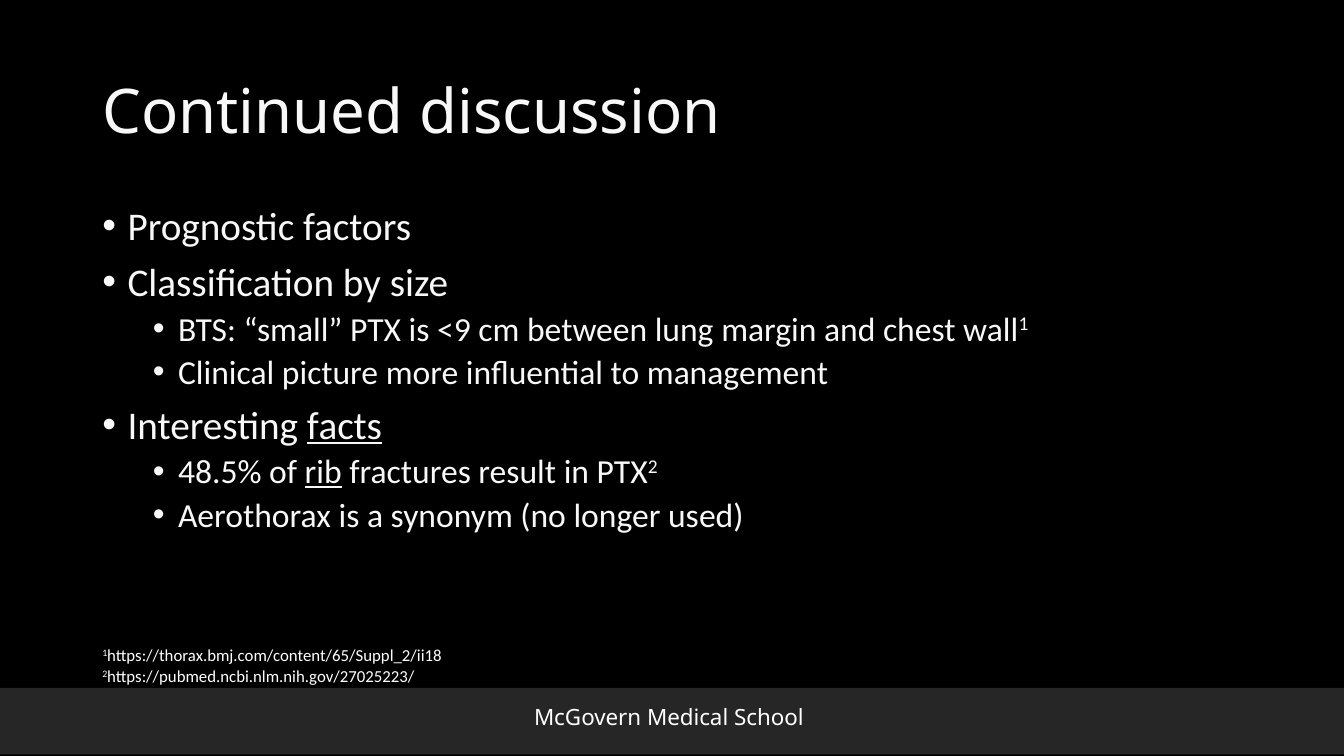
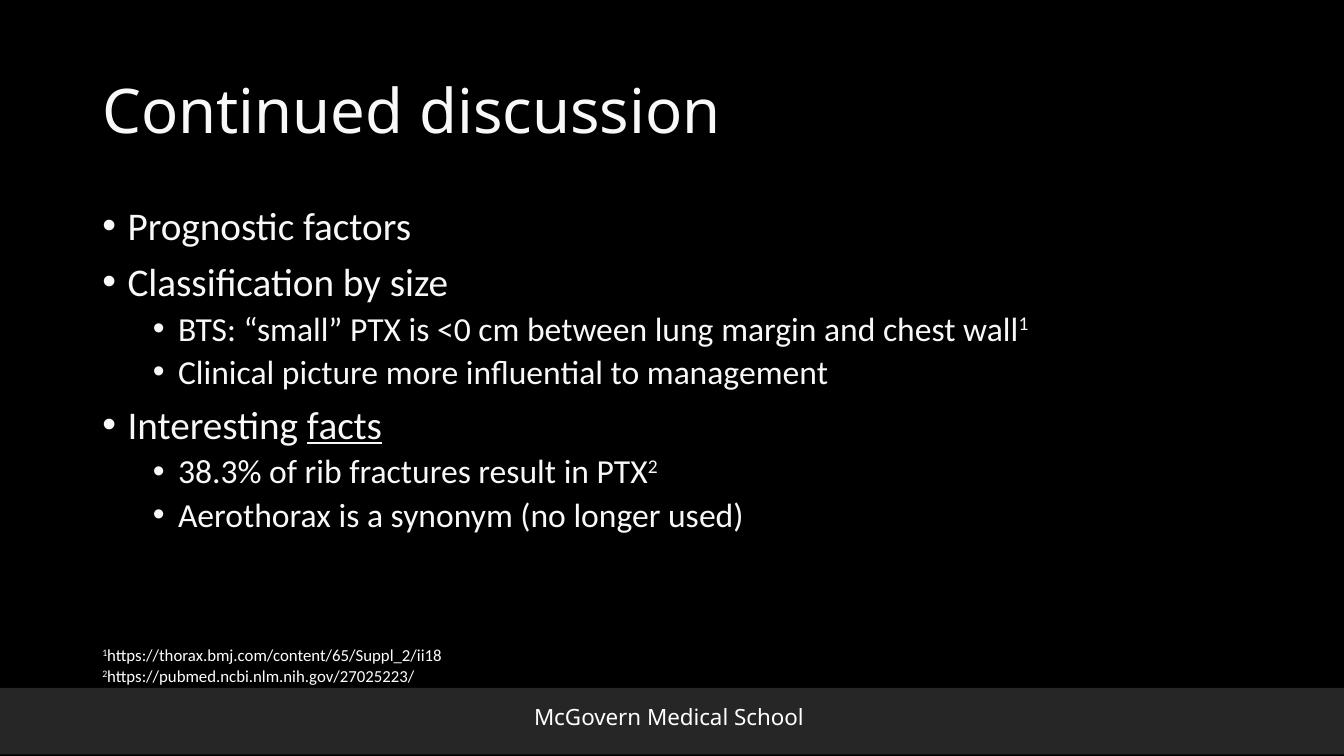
<9: <9 -> <0
48.5%: 48.5% -> 38.3%
rib underline: present -> none
